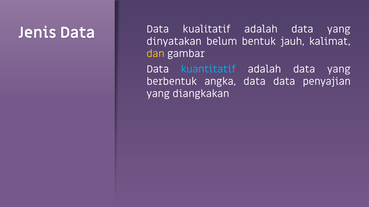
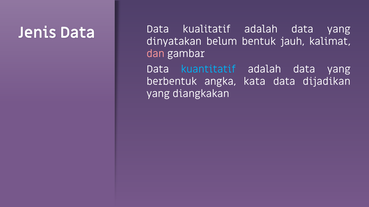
dan colour: yellow -> pink
angka data: data -> kata
penyajian: penyajian -> dijadikan
